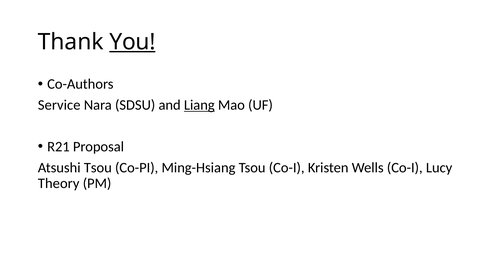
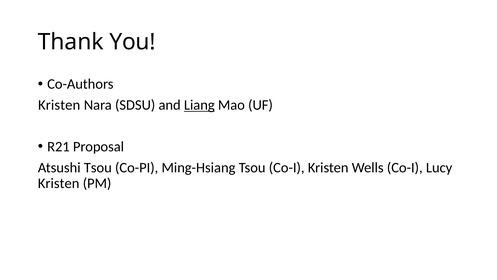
You underline: present -> none
Service at (59, 105): Service -> Kristen
Theory at (59, 183): Theory -> Kristen
